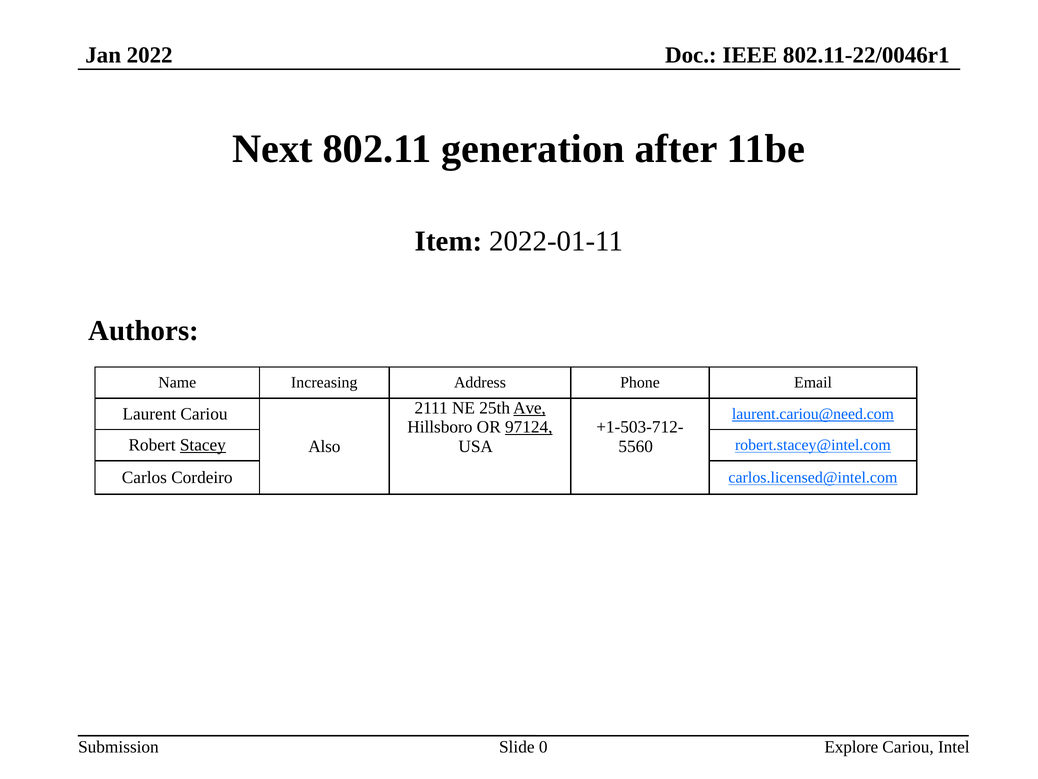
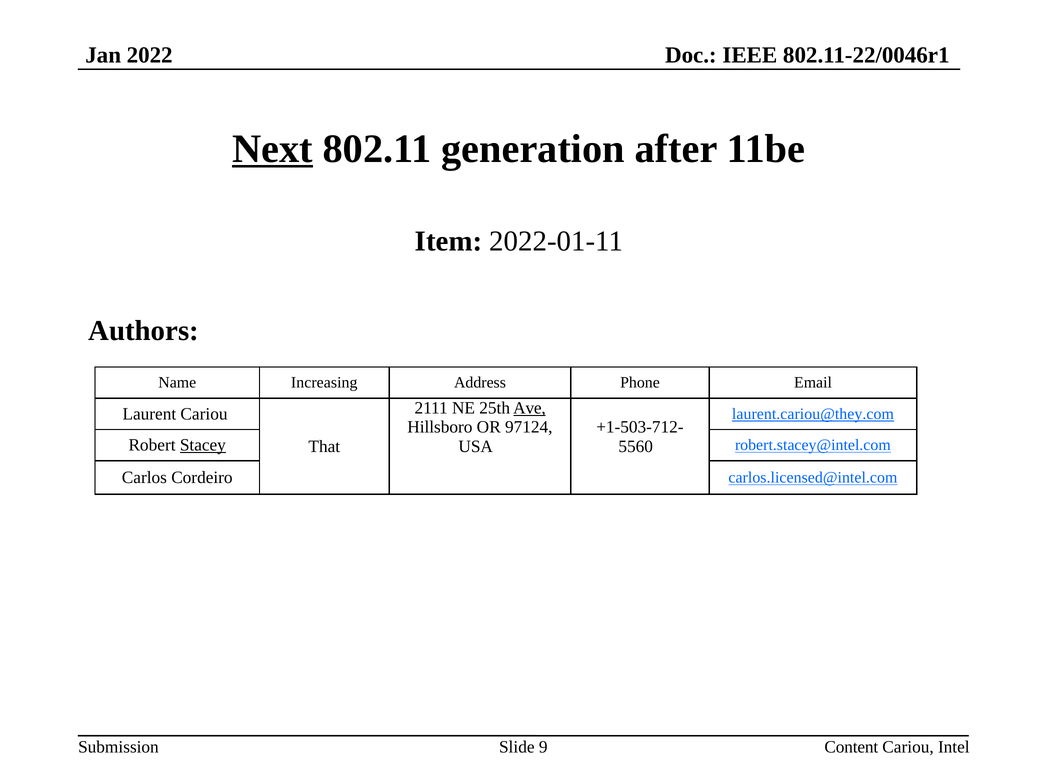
Next underline: none -> present
laurent.cariou@need.com: laurent.cariou@need.com -> laurent.cariou@they.com
97124 underline: present -> none
Also: Also -> That
0: 0 -> 9
Explore: Explore -> Content
